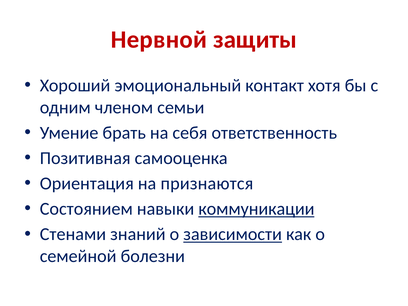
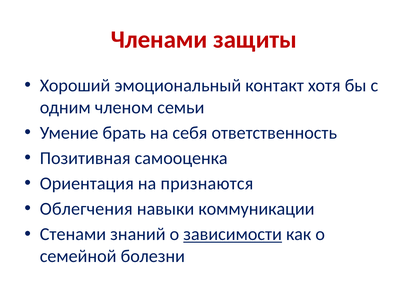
Нервной: Нервной -> Членами
Состоянием: Состоянием -> Облегчения
коммуникации underline: present -> none
